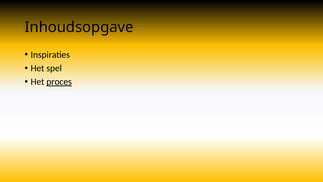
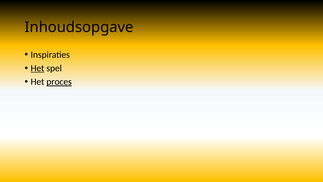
Het at (38, 68) underline: none -> present
